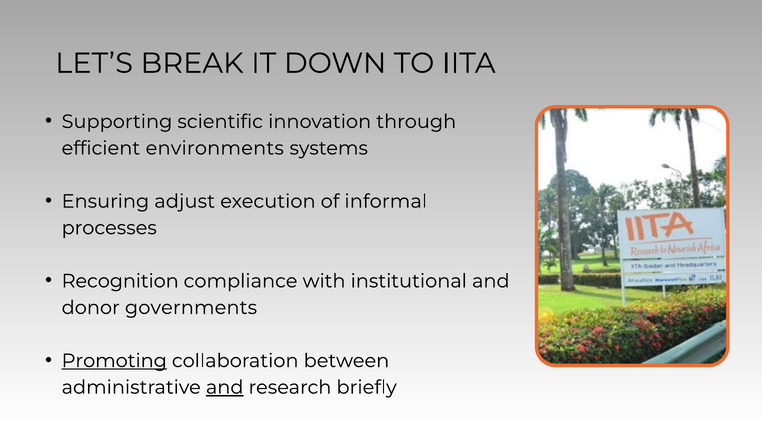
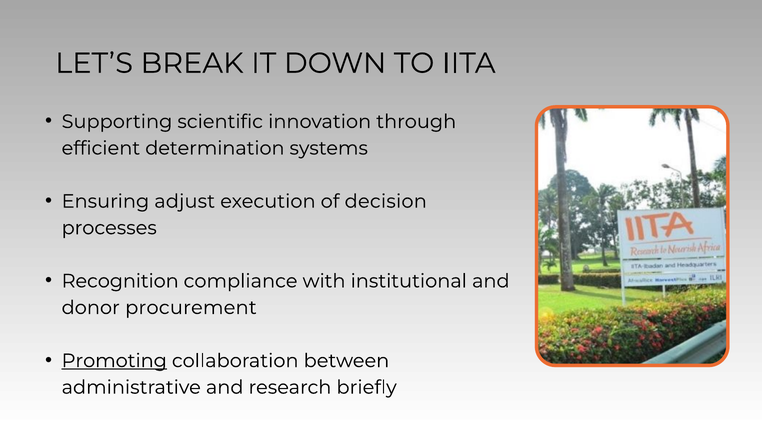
environments: environments -> determination
informal: informal -> decision
governments: governments -> procurement
and at (225, 387) underline: present -> none
